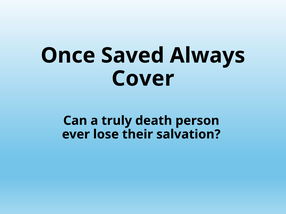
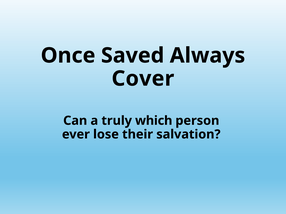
death: death -> which
